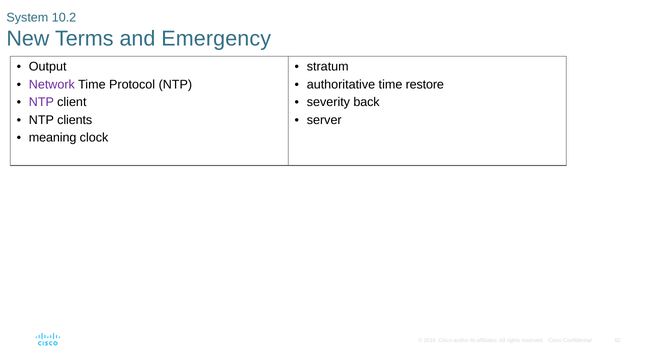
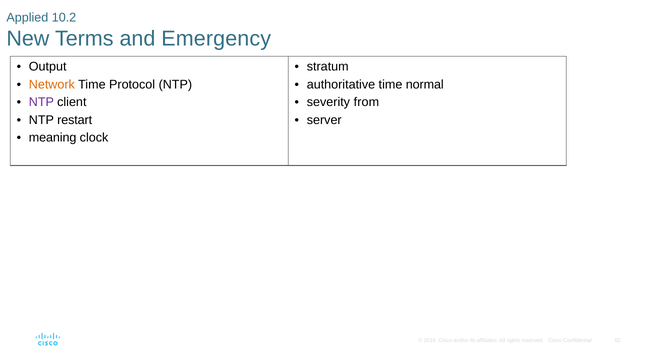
System: System -> Applied
Network colour: purple -> orange
restore: restore -> normal
back: back -> from
clients: clients -> restart
